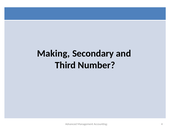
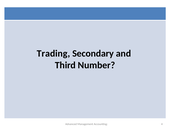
Making: Making -> Trading
